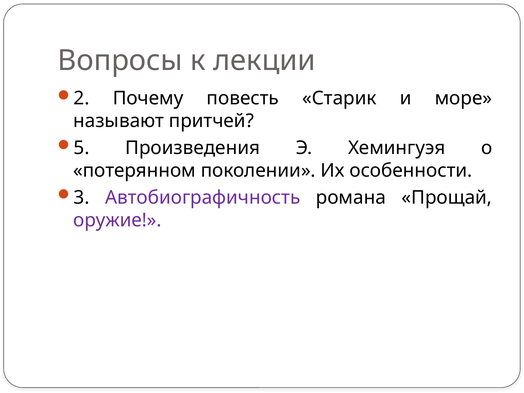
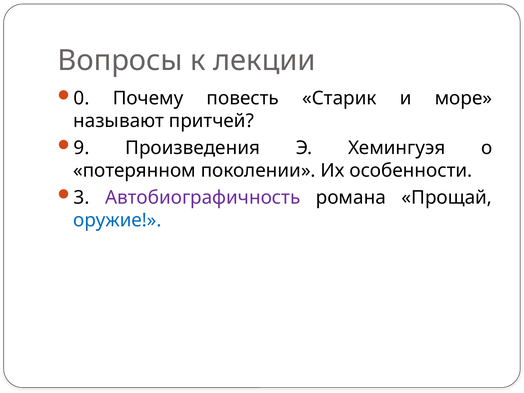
2: 2 -> 0
5: 5 -> 9
оружие colour: purple -> blue
